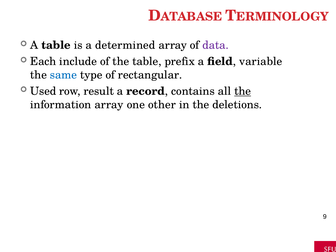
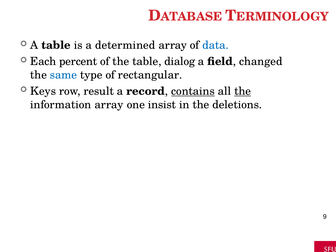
data colour: purple -> blue
include: include -> percent
prefix: prefix -> dialog
variable: variable -> changed
Used: Used -> Keys
contains underline: none -> present
other: other -> insist
